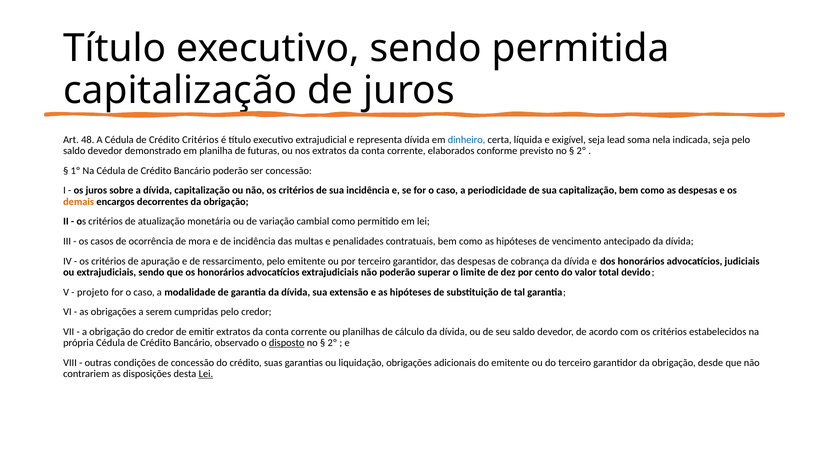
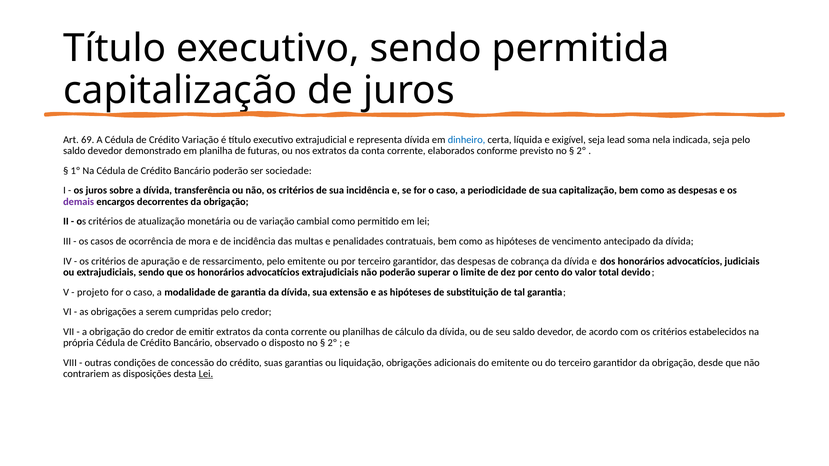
48: 48 -> 69
Crédito Critérios: Critérios -> Variação
ser concessão: concessão -> sociedade
dívida capitalização: capitalização -> transferência
demais colour: orange -> purple
disposto underline: present -> none
